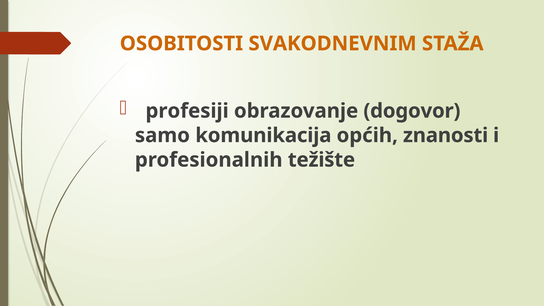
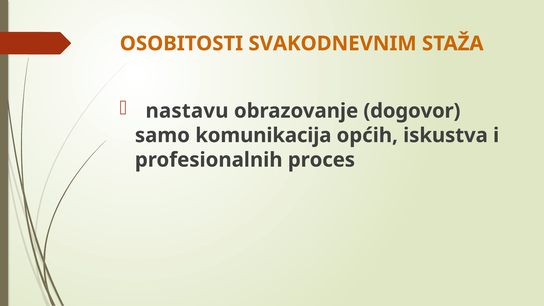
profesiji: profesiji -> nastavu
znanosti: znanosti -> iskustva
težište: težište -> proces
